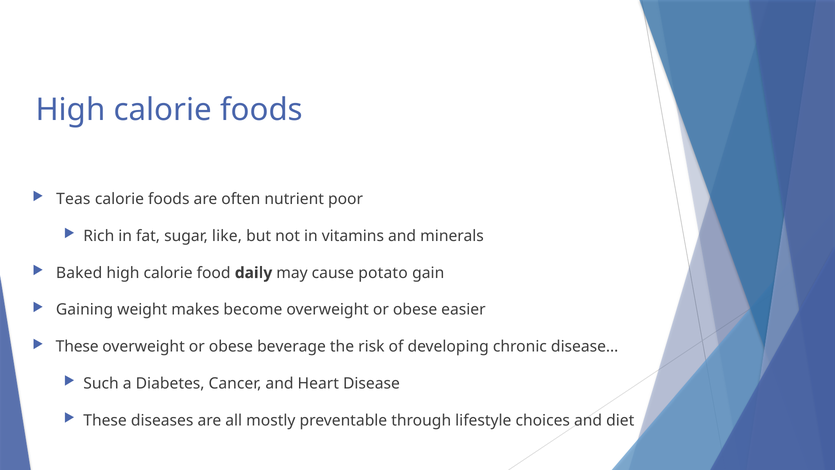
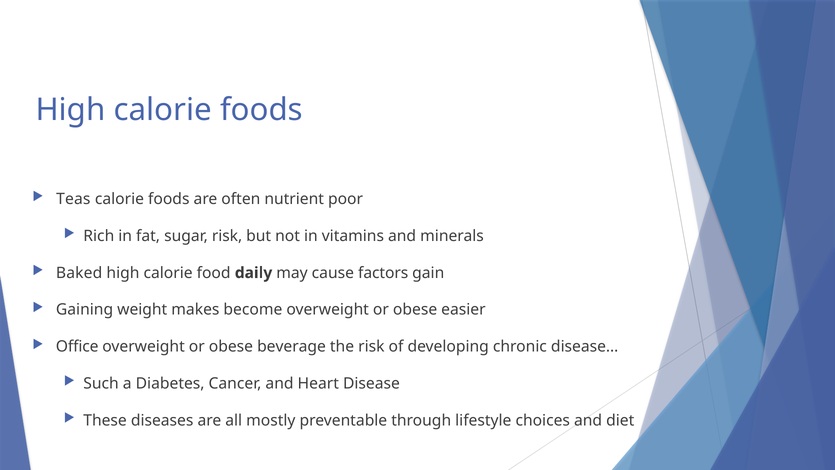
sugar like: like -> risk
potato: potato -> factors
These at (77, 346): These -> Office
